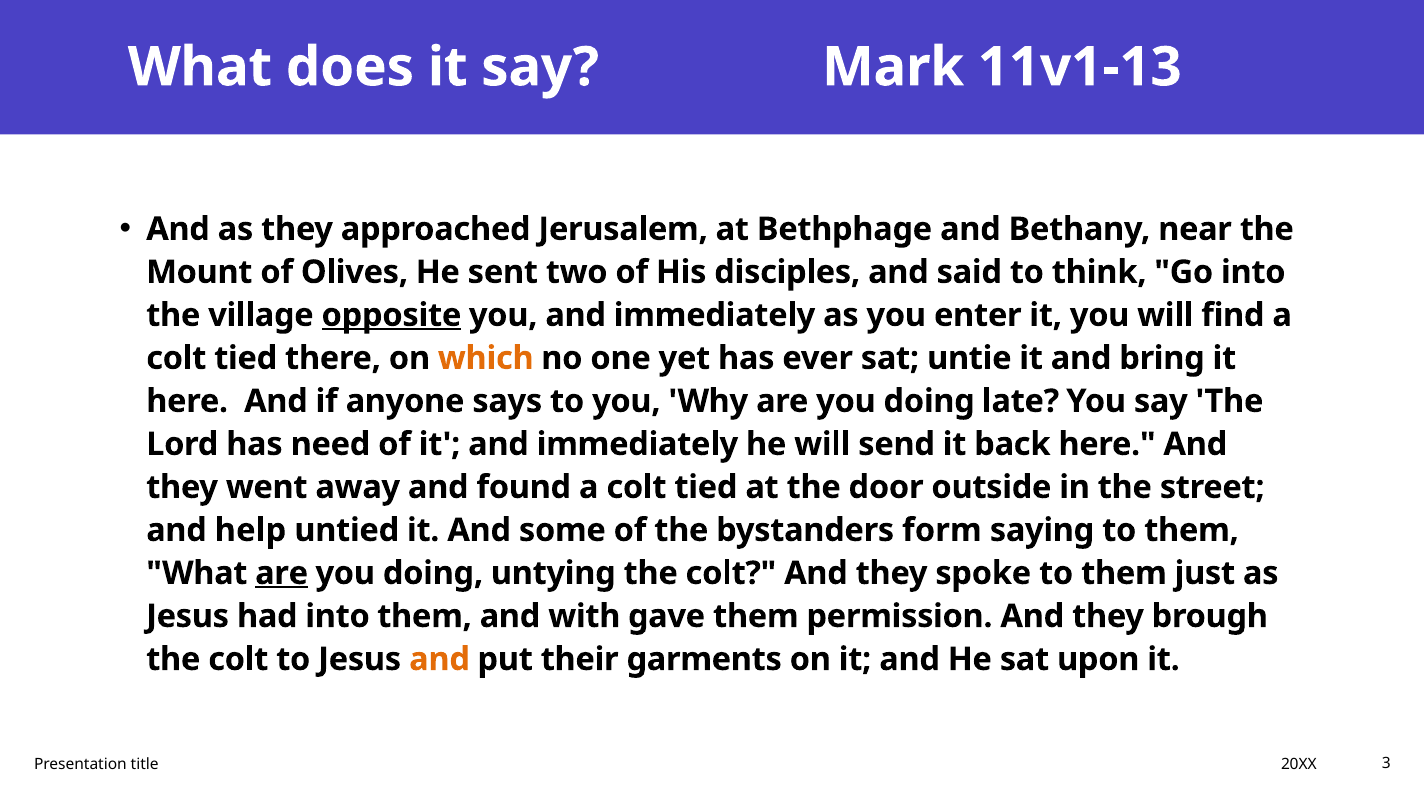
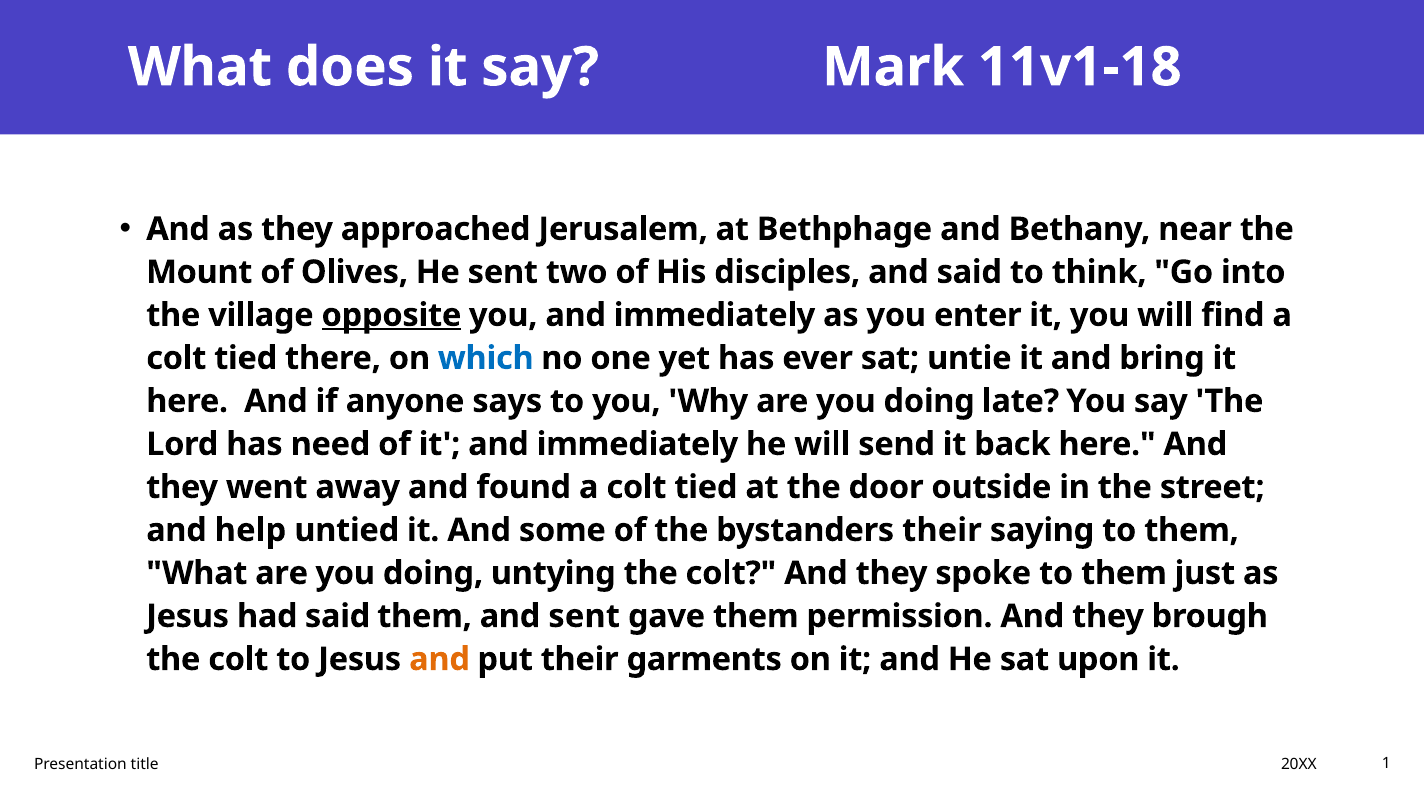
11v1-13: 11v1-13 -> 11v1-18
which colour: orange -> blue
bystanders form: form -> their
are at (282, 573) underline: present -> none
had into: into -> said
and with: with -> sent
3: 3 -> 1
